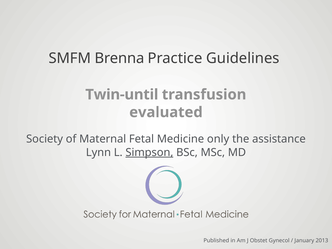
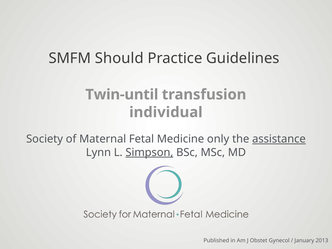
Brenna: Brenna -> Should
evaluated: evaluated -> individual
assistance underline: none -> present
